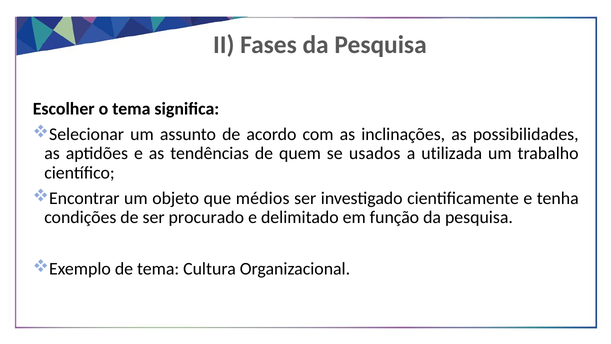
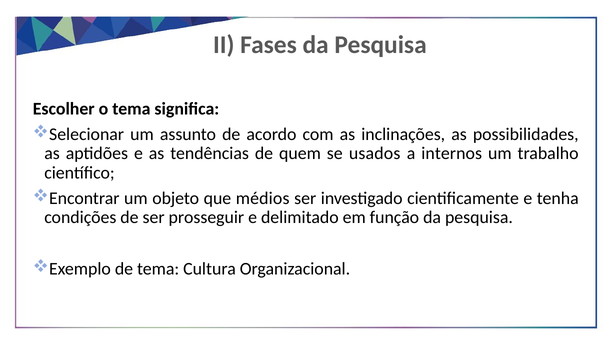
utilizada: utilizada -> internos
procurado: procurado -> prosseguir
